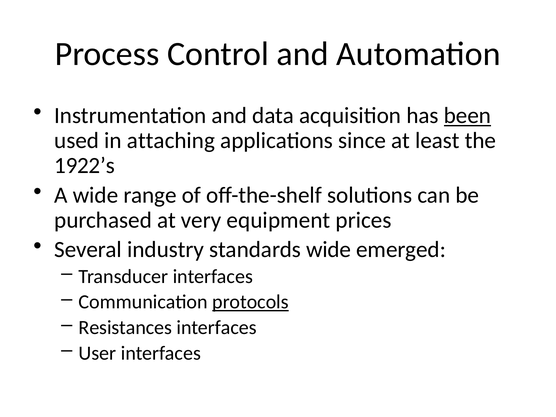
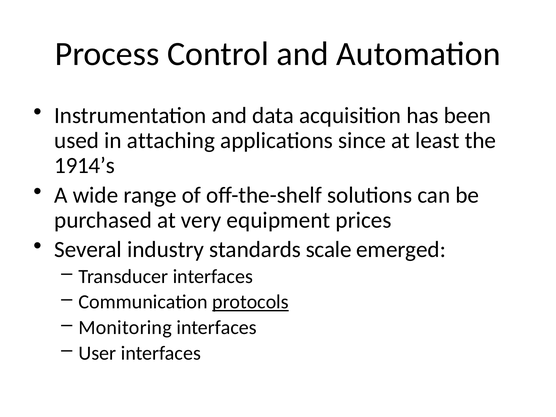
been underline: present -> none
1922’s: 1922’s -> 1914’s
standards wide: wide -> scale
Resistances: Resistances -> Monitoring
